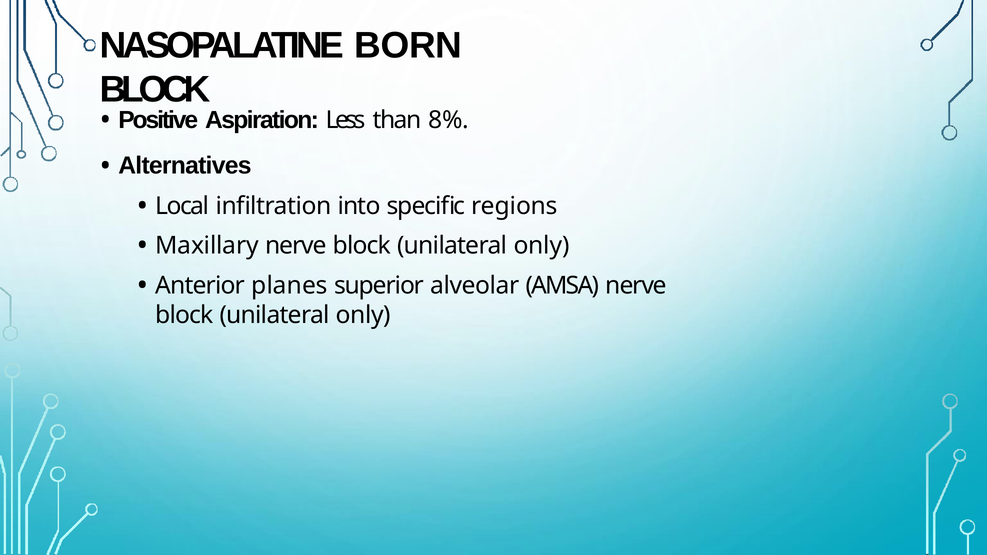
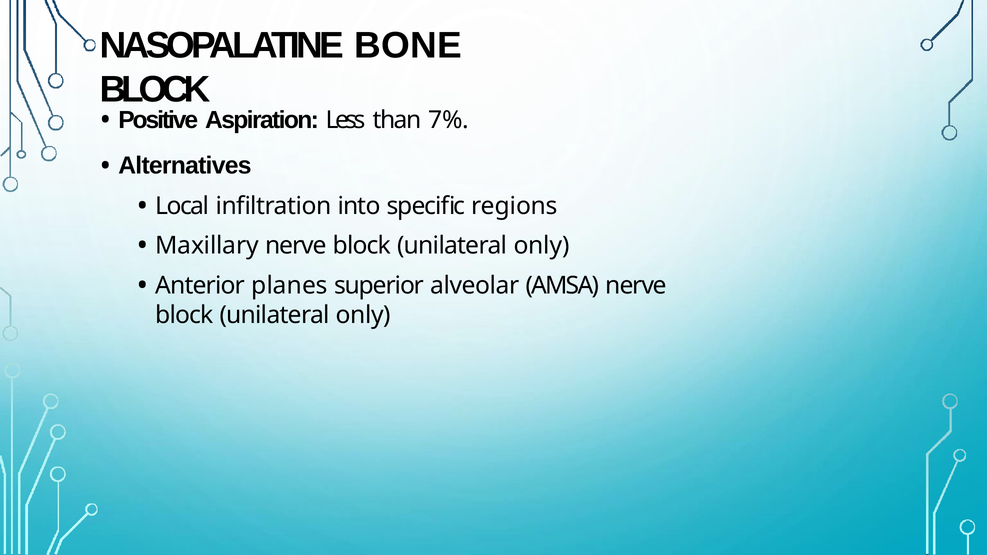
BORN: BORN -> BONE
8%: 8% -> 7%
